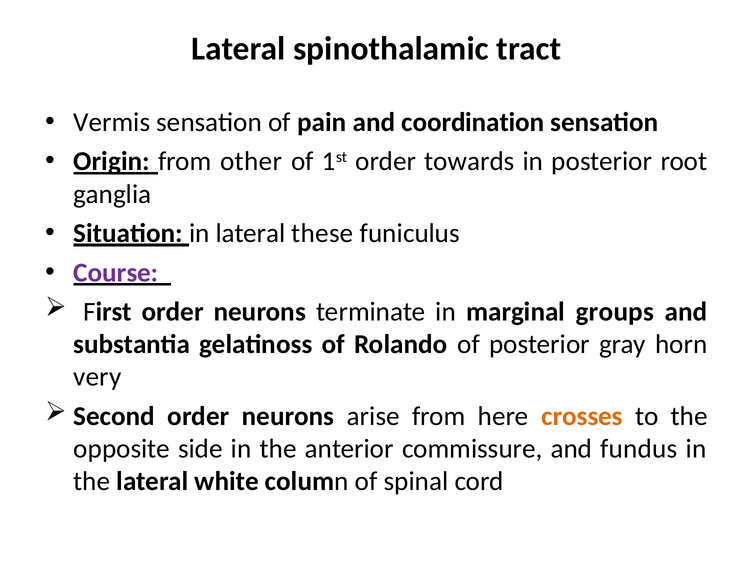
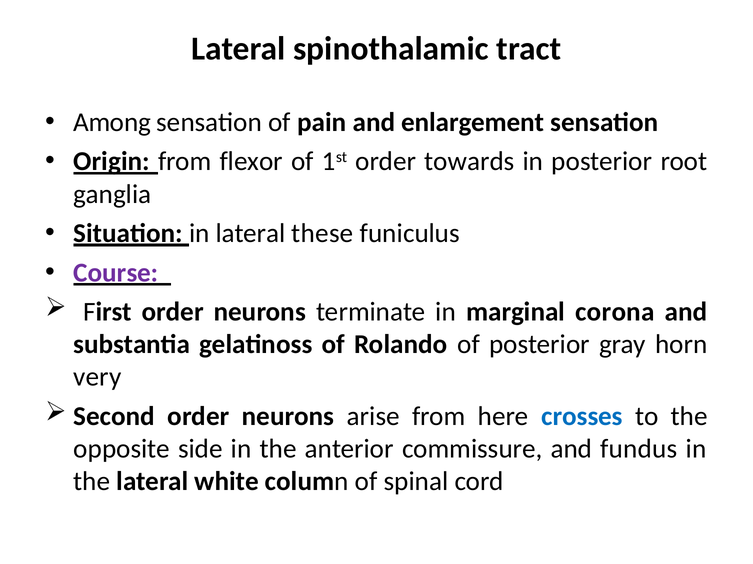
Vermis: Vermis -> Among
coordination: coordination -> enlargement
other: other -> flexor
groups: groups -> corona
crosses colour: orange -> blue
